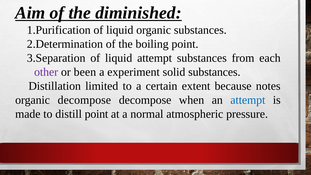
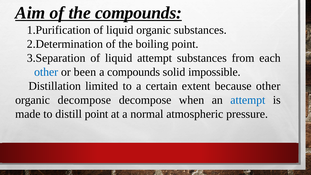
the diminished: diminished -> compounds
other at (46, 72) colour: purple -> blue
a experiment: experiment -> compounds
solid substances: substances -> impossible
because notes: notes -> other
